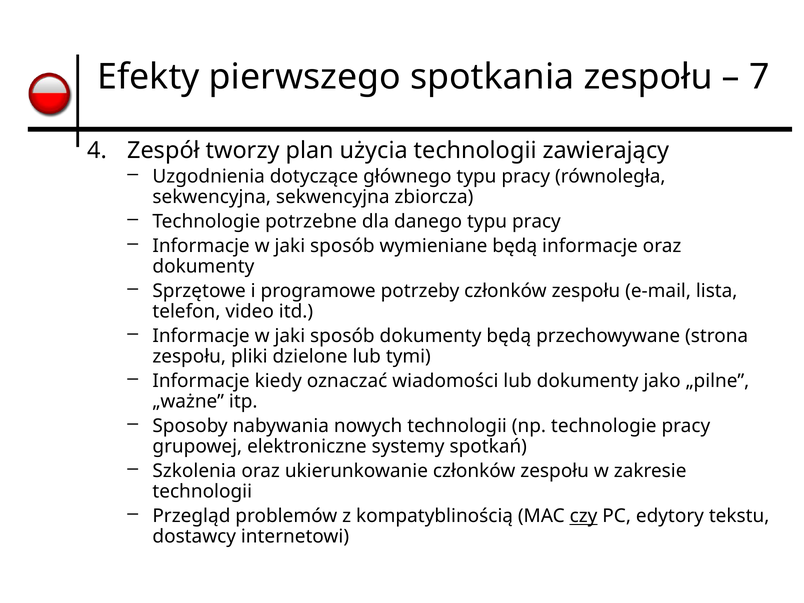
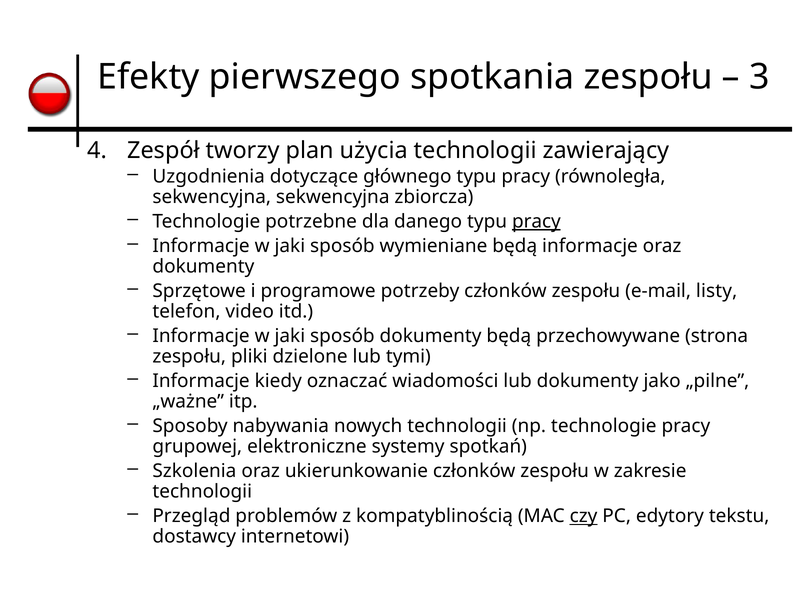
7: 7 -> 3
pracy at (536, 222) underline: none -> present
lista: lista -> listy
